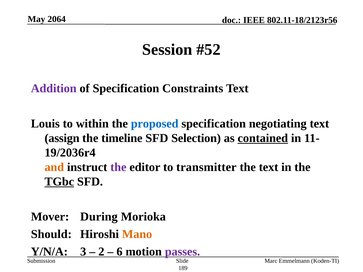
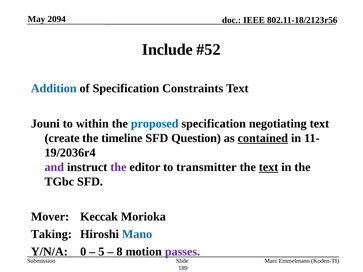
2064: 2064 -> 2094
Session: Session -> Include
Addition colour: purple -> blue
Louis: Louis -> Jouni
assign: assign -> create
Selection: Selection -> Question
and colour: orange -> purple
text at (269, 167) underline: none -> present
TGbc underline: present -> none
During: During -> Keccak
Should: Should -> Taking
Mano colour: orange -> blue
3: 3 -> 0
2: 2 -> 5
6: 6 -> 8
